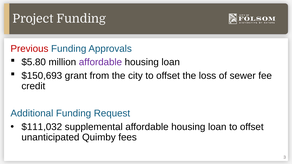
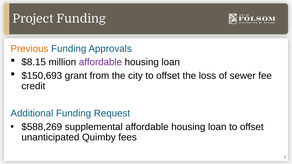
Previous colour: red -> orange
$5.80: $5.80 -> $8.15
$111,032: $111,032 -> $588,269
